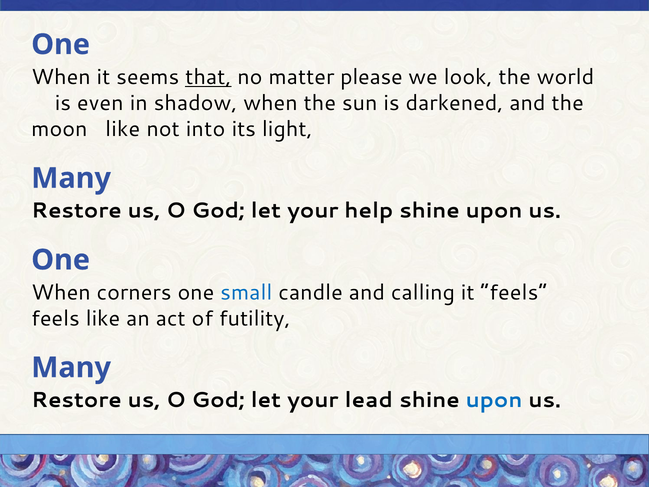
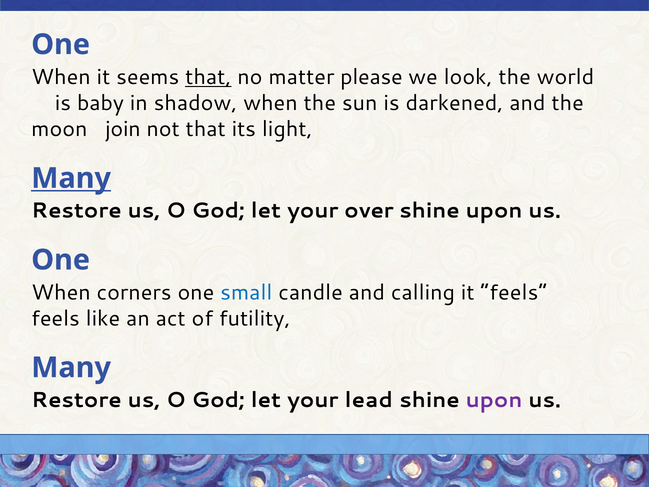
even: even -> baby
moon like: like -> join
not into: into -> that
Many at (71, 178) underline: none -> present
help: help -> over
upon at (494, 400) colour: blue -> purple
